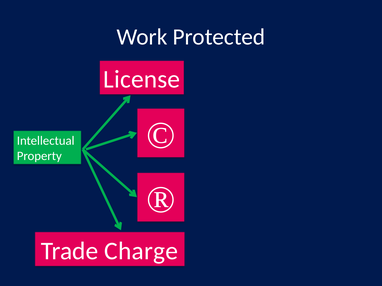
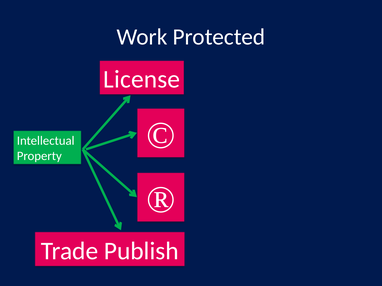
Charge: Charge -> Publish
